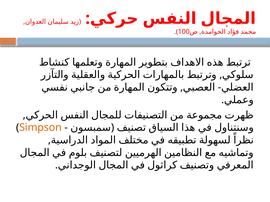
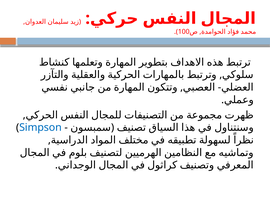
Simpson colour: orange -> blue
